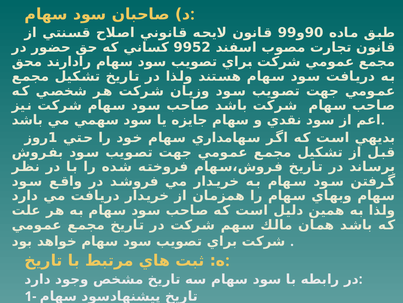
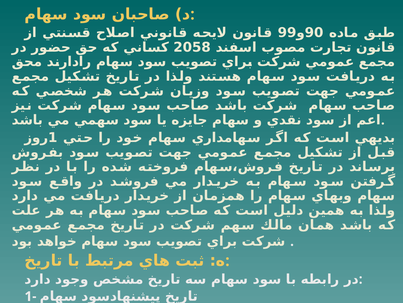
9952: 9952 -> 2058
